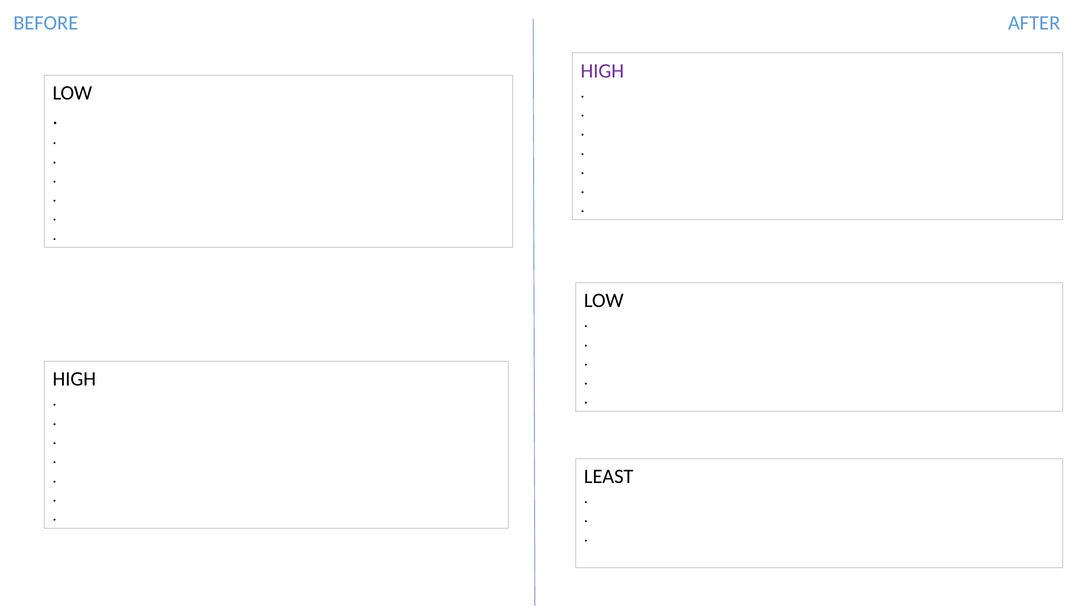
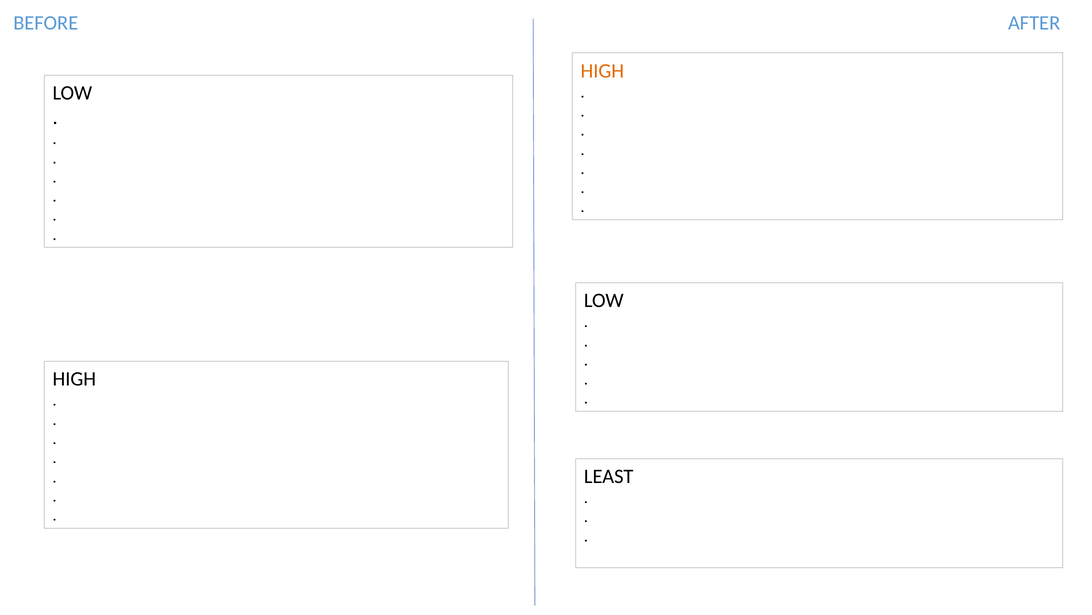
HIGH at (602, 71) colour: purple -> orange
